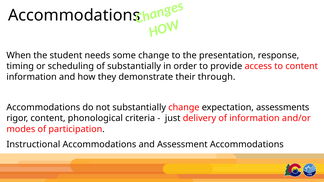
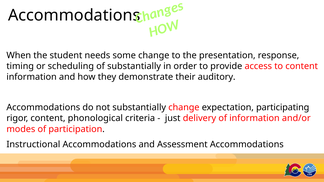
through: through -> auditory
assessments: assessments -> participating
